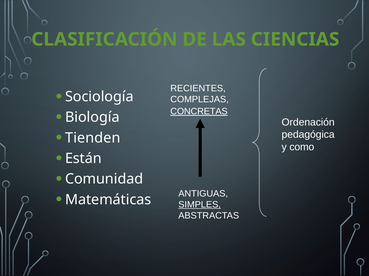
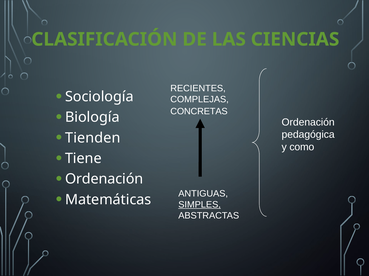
CONCRETAS underline: present -> none
Están: Están -> Tiene
Comunidad at (104, 179): Comunidad -> Ordenación
